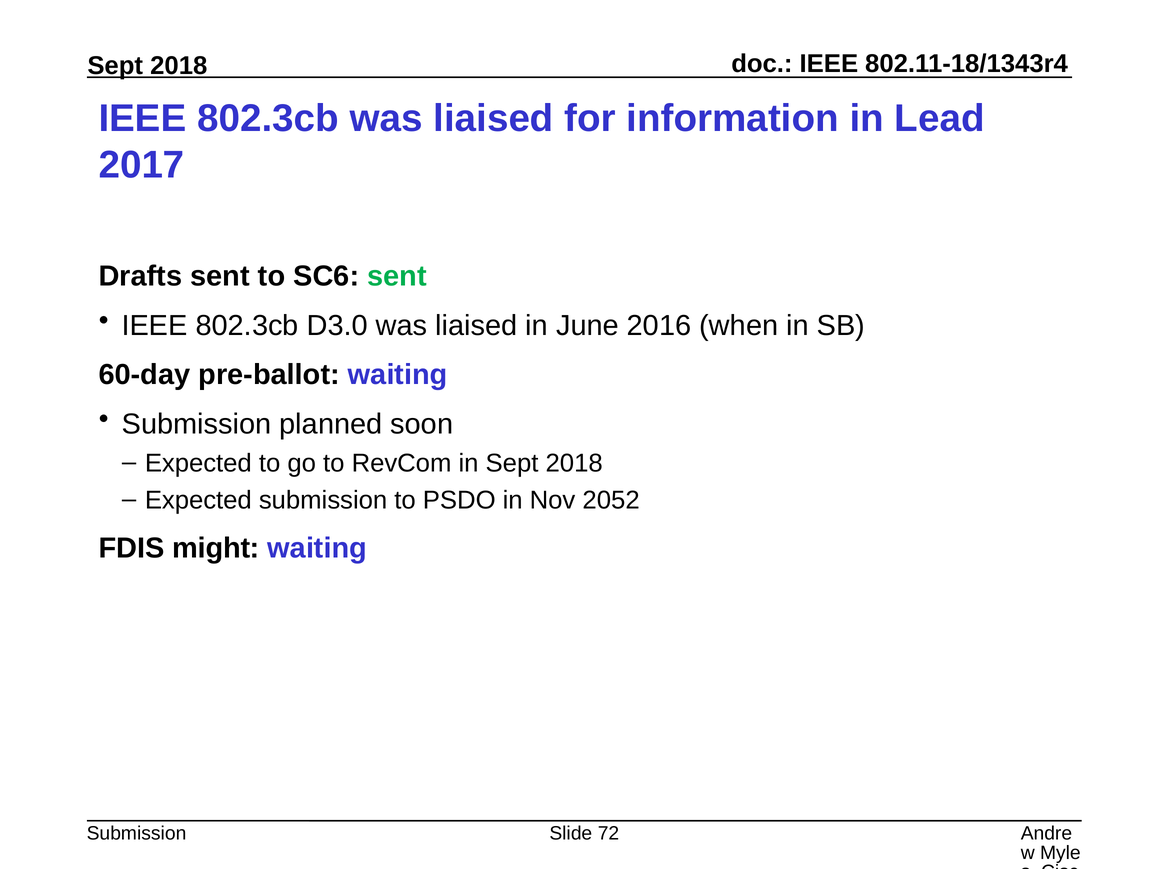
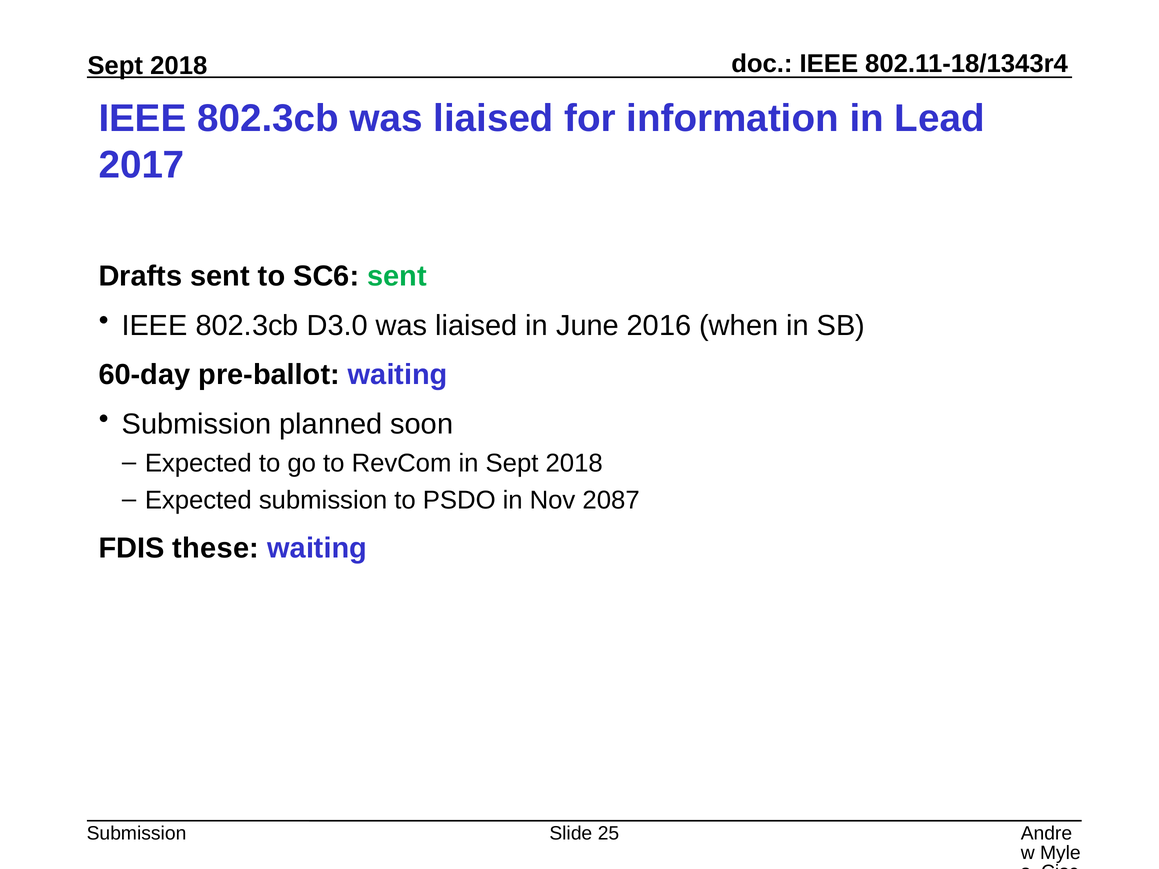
2052: 2052 -> 2087
might: might -> these
72: 72 -> 25
